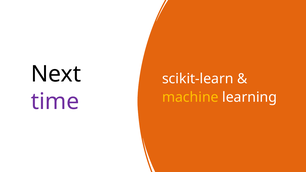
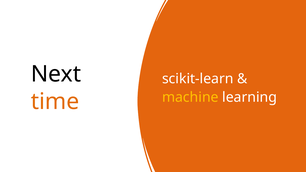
time colour: purple -> orange
